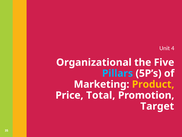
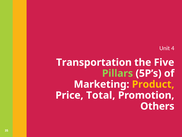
Organizational: Organizational -> Transportation
Pillars colour: light blue -> light green
Target: Target -> Others
